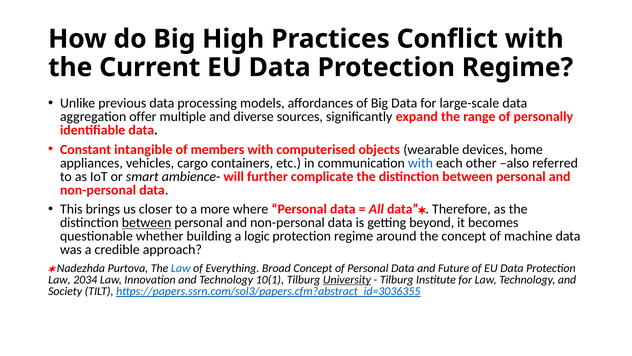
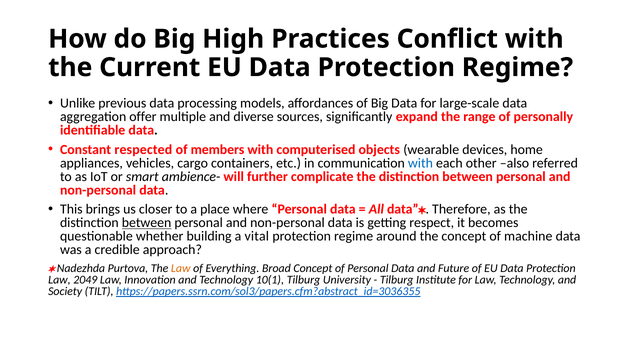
intangible: intangible -> respected
more: more -> place
beyond: beyond -> respect
logic: logic -> vital
Law at (181, 268) colour: blue -> orange
2034: 2034 -> 2049
University underline: present -> none
